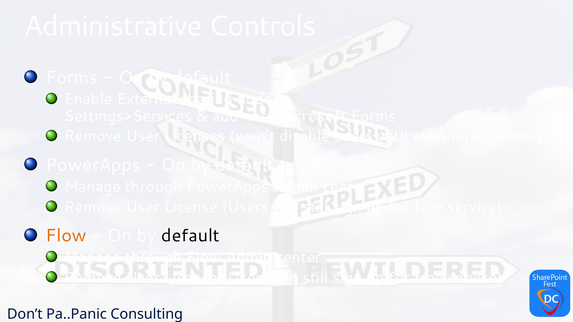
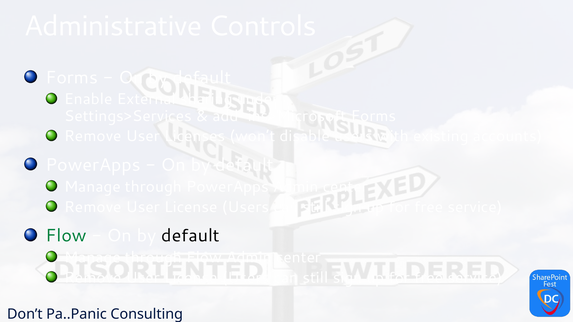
Flow at (66, 236) colour: orange -> green
